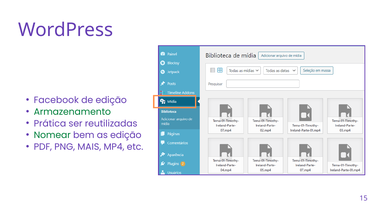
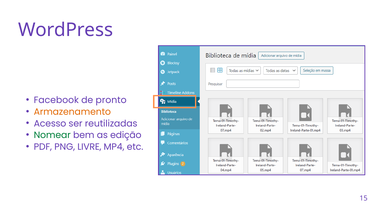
de edição: edição -> pronto
Armazenamento colour: green -> orange
Prática: Prática -> Acesso
MAIS: MAIS -> LIVRE
